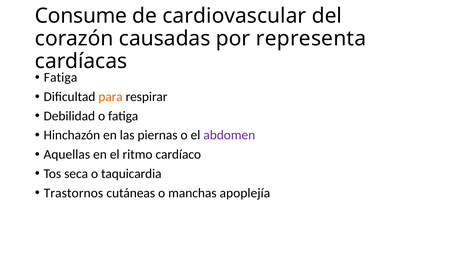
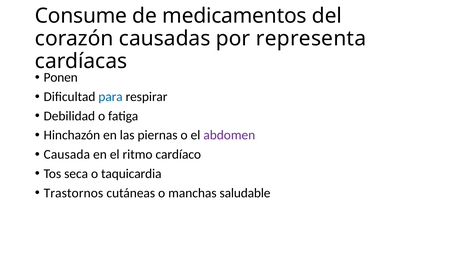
cardiovascular: cardiovascular -> medicamentos
Fatiga at (61, 78): Fatiga -> Ponen
para colour: orange -> blue
Aquellas: Aquellas -> Causada
apoplejía: apoplejía -> saludable
